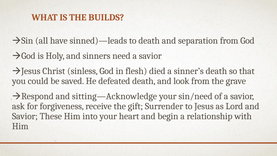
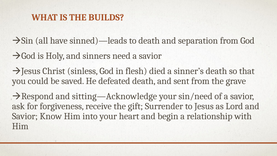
look: look -> sent
These: These -> Know
